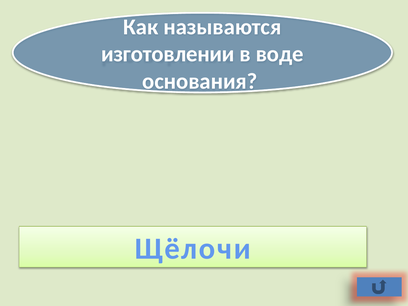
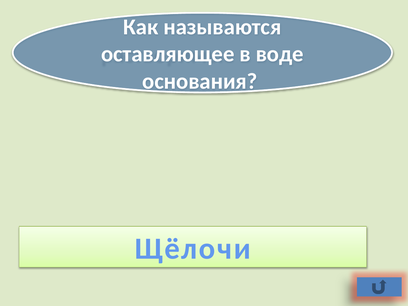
изготовлении: изготовлении -> оставляющее
